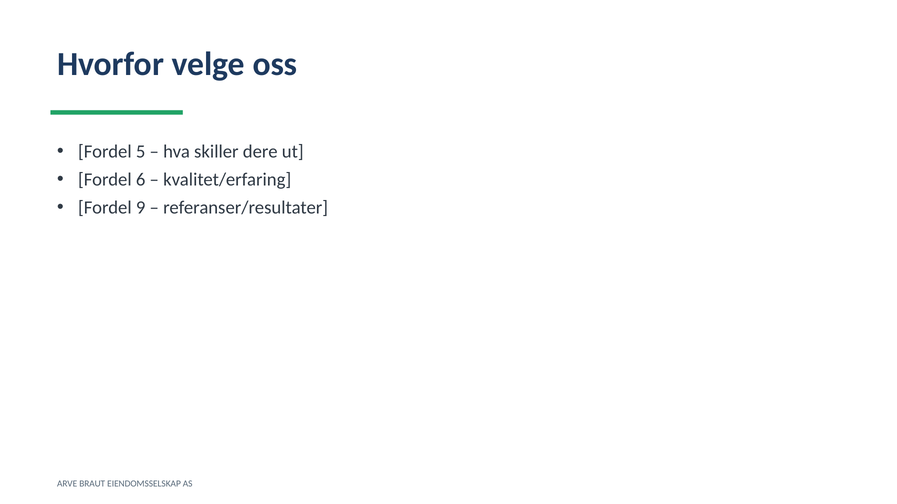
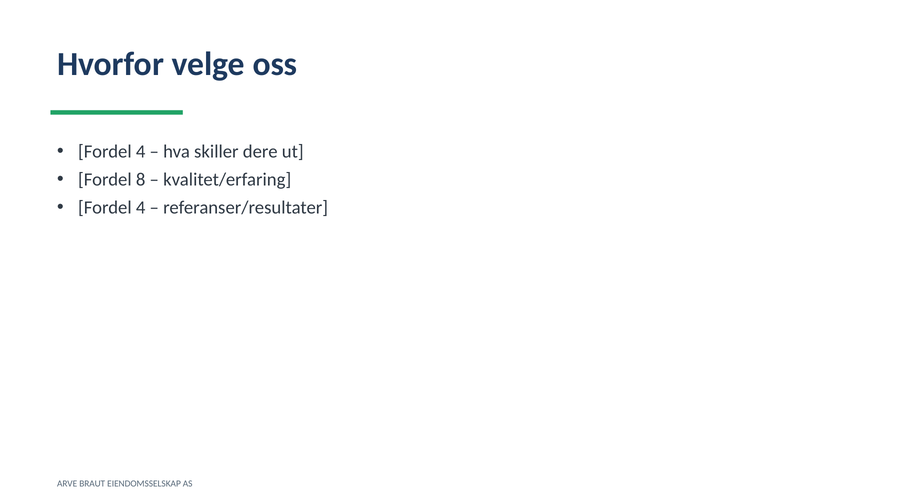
5 at (141, 152): 5 -> 4
6: 6 -> 8
9 at (141, 208): 9 -> 4
